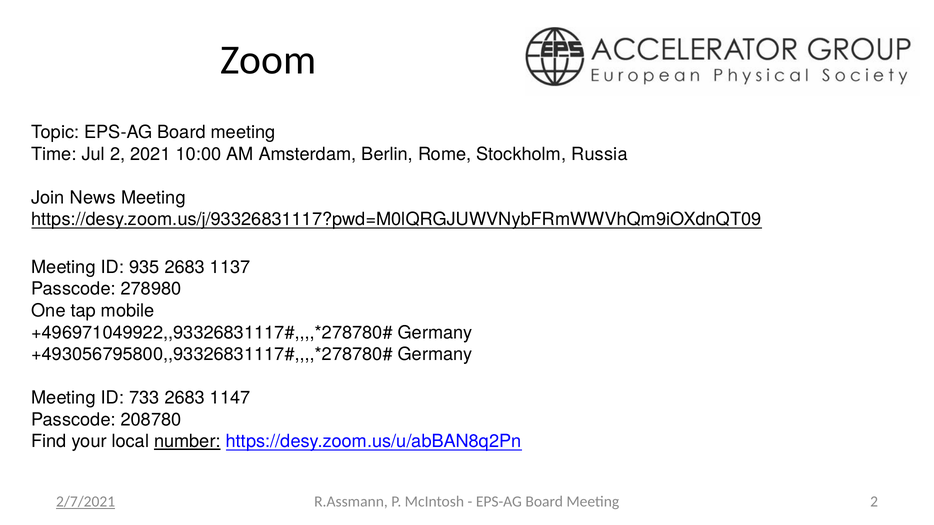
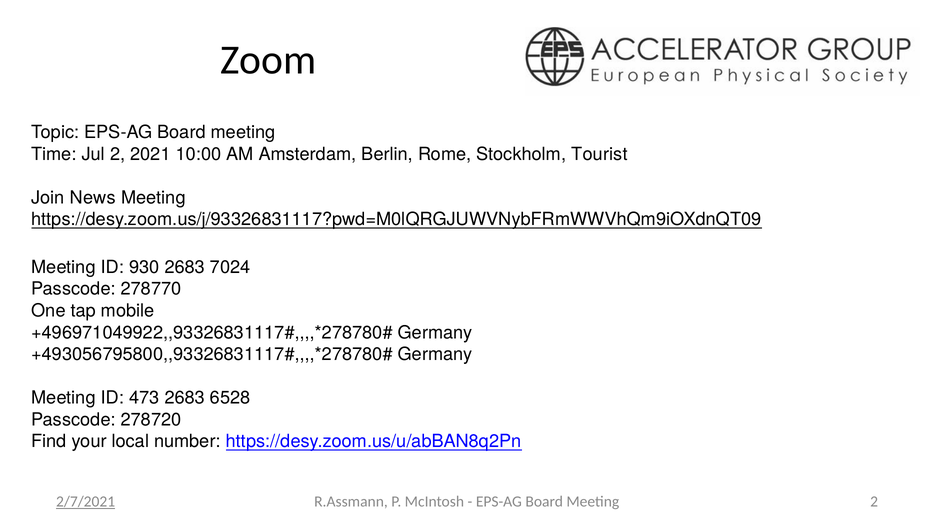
Russia: Russia -> Tourist
935: 935 -> 930
1137: 1137 -> 7024
278980: 278980 -> 278770
733: 733 -> 473
1147: 1147 -> 6528
208780: 208780 -> 278720
number underline: present -> none
